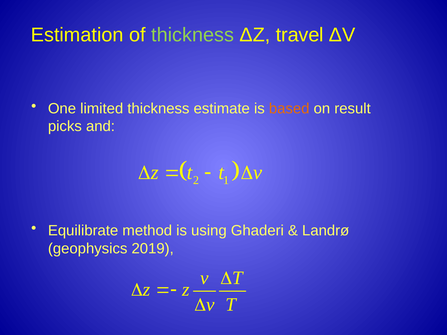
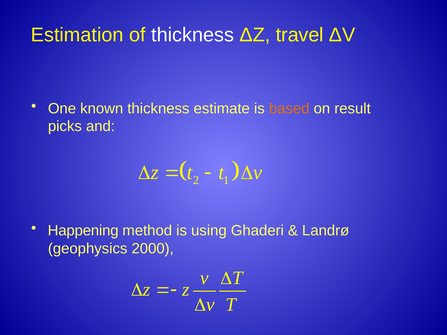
thickness at (193, 35) colour: light green -> white
limited: limited -> known
Equilibrate: Equilibrate -> Happening
2019: 2019 -> 2000
